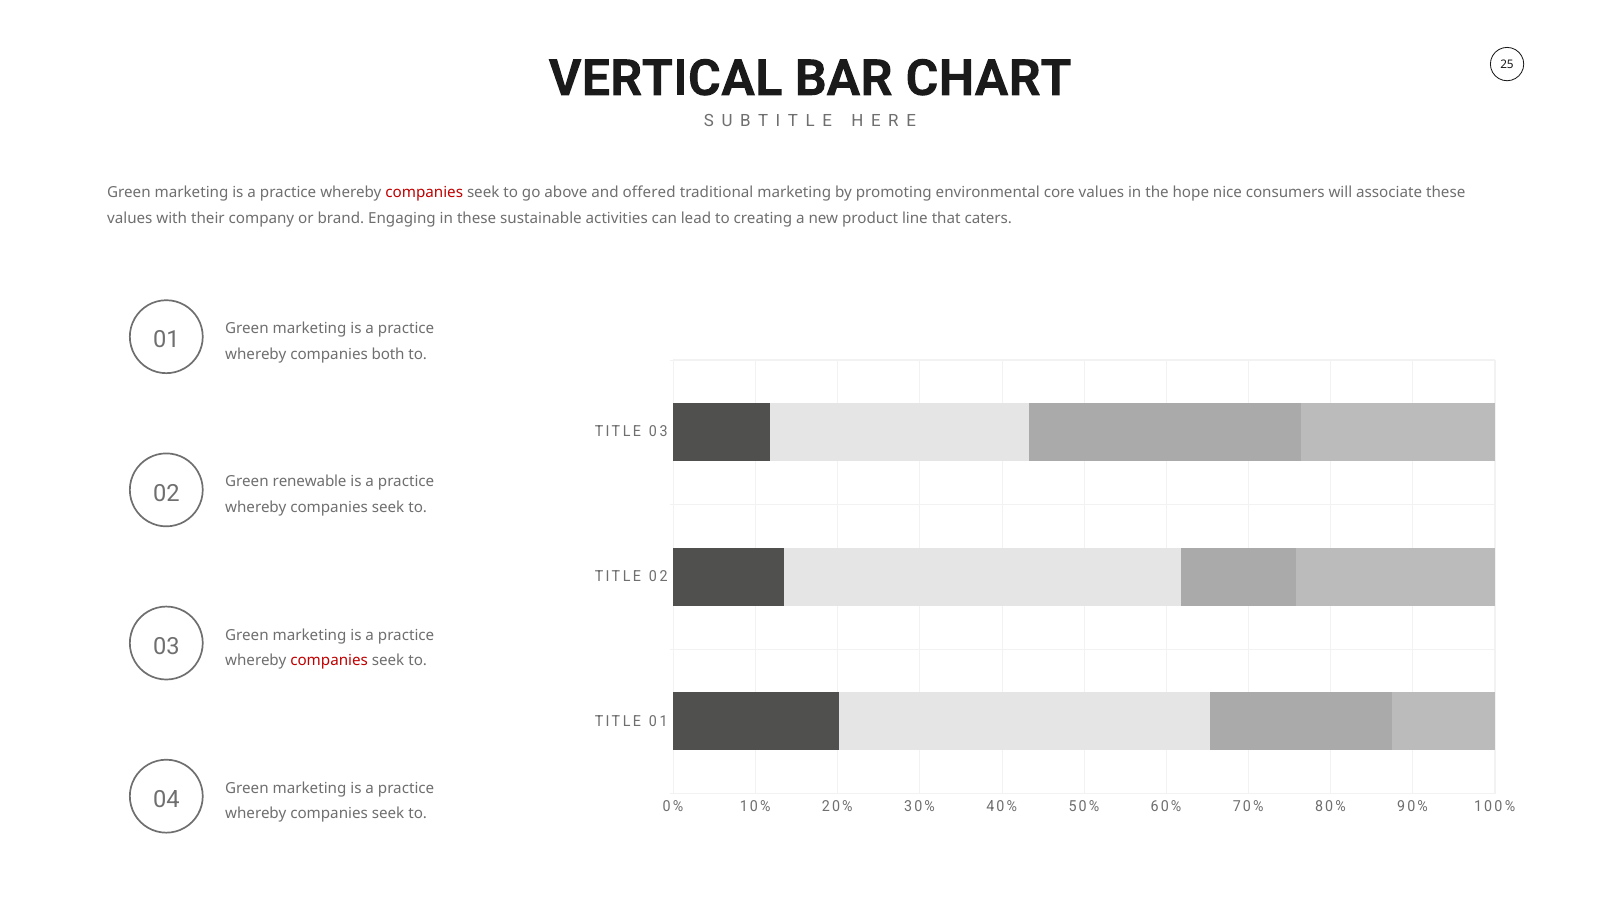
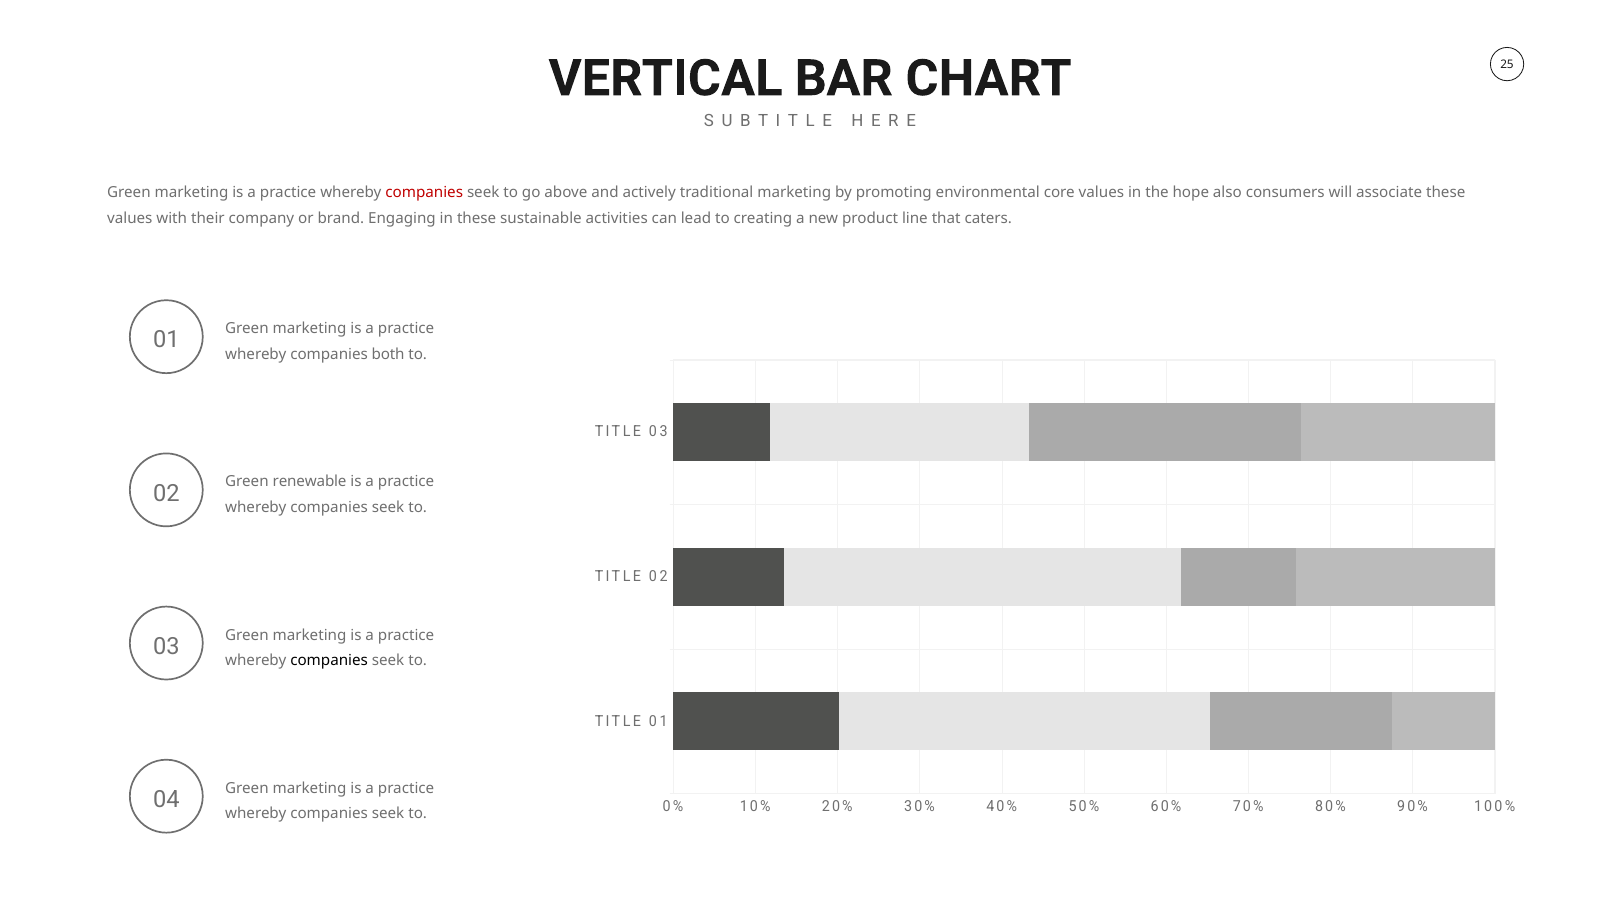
offered: offered -> actively
nice: nice -> also
companies at (329, 660) colour: red -> black
